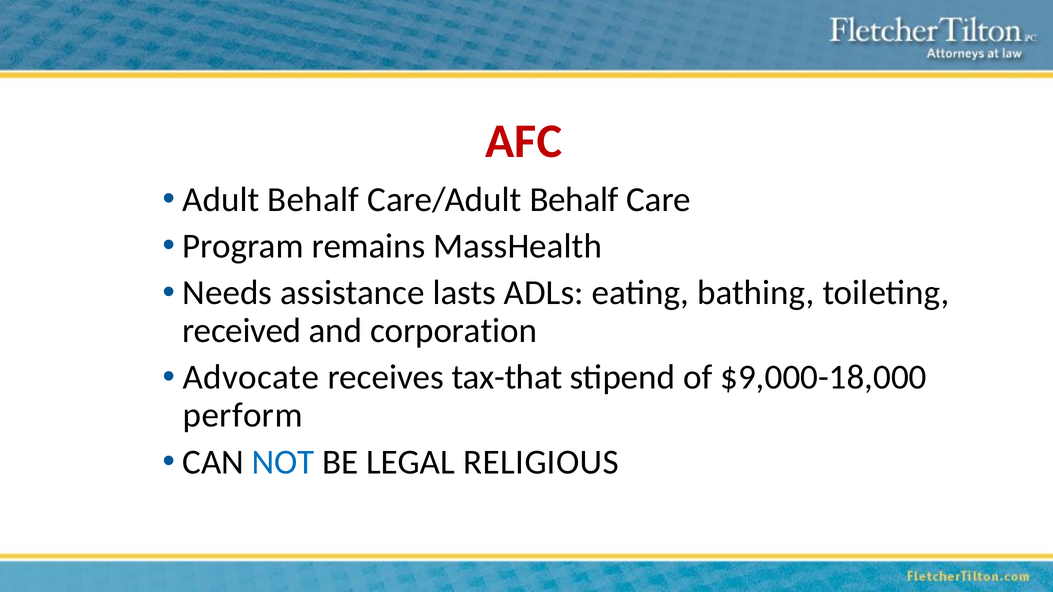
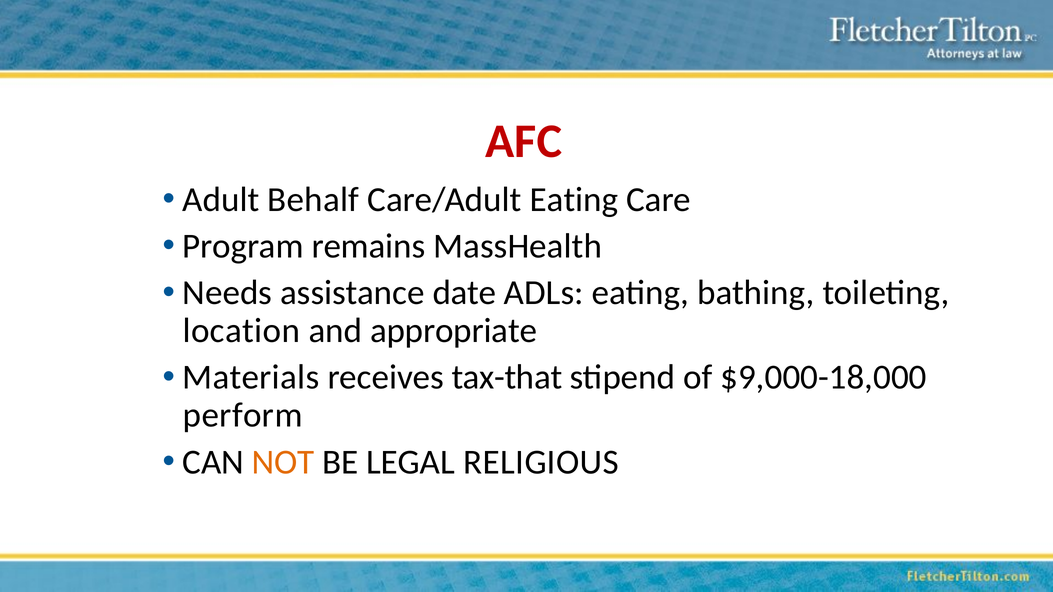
Care/Adult Behalf: Behalf -> Eating
lasts: lasts -> date
received: received -> location
corporation: corporation -> appropriate
Advocate: Advocate -> Materials
NOT colour: blue -> orange
